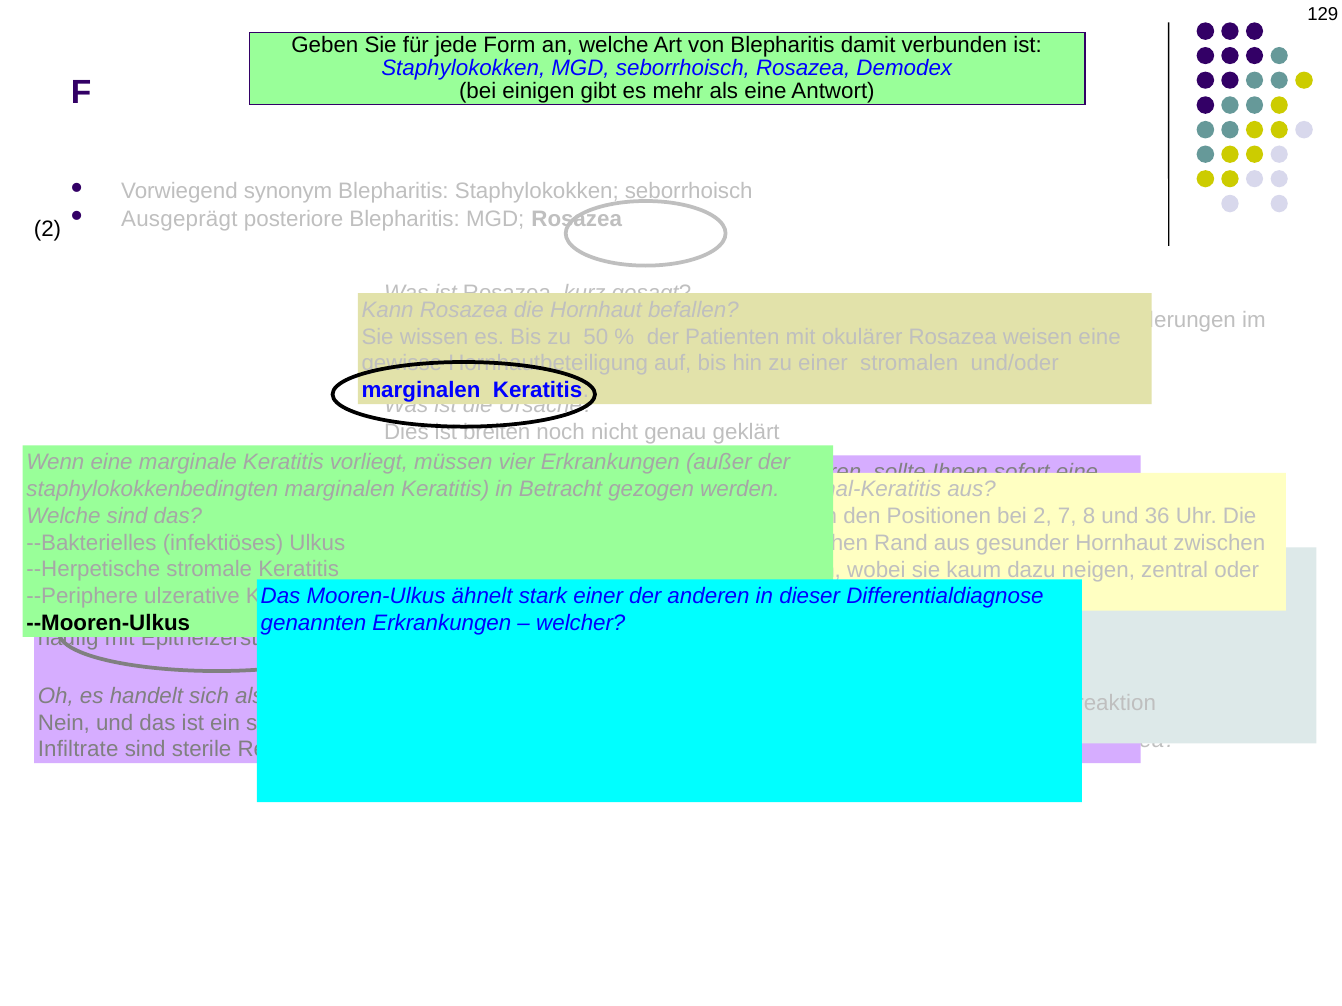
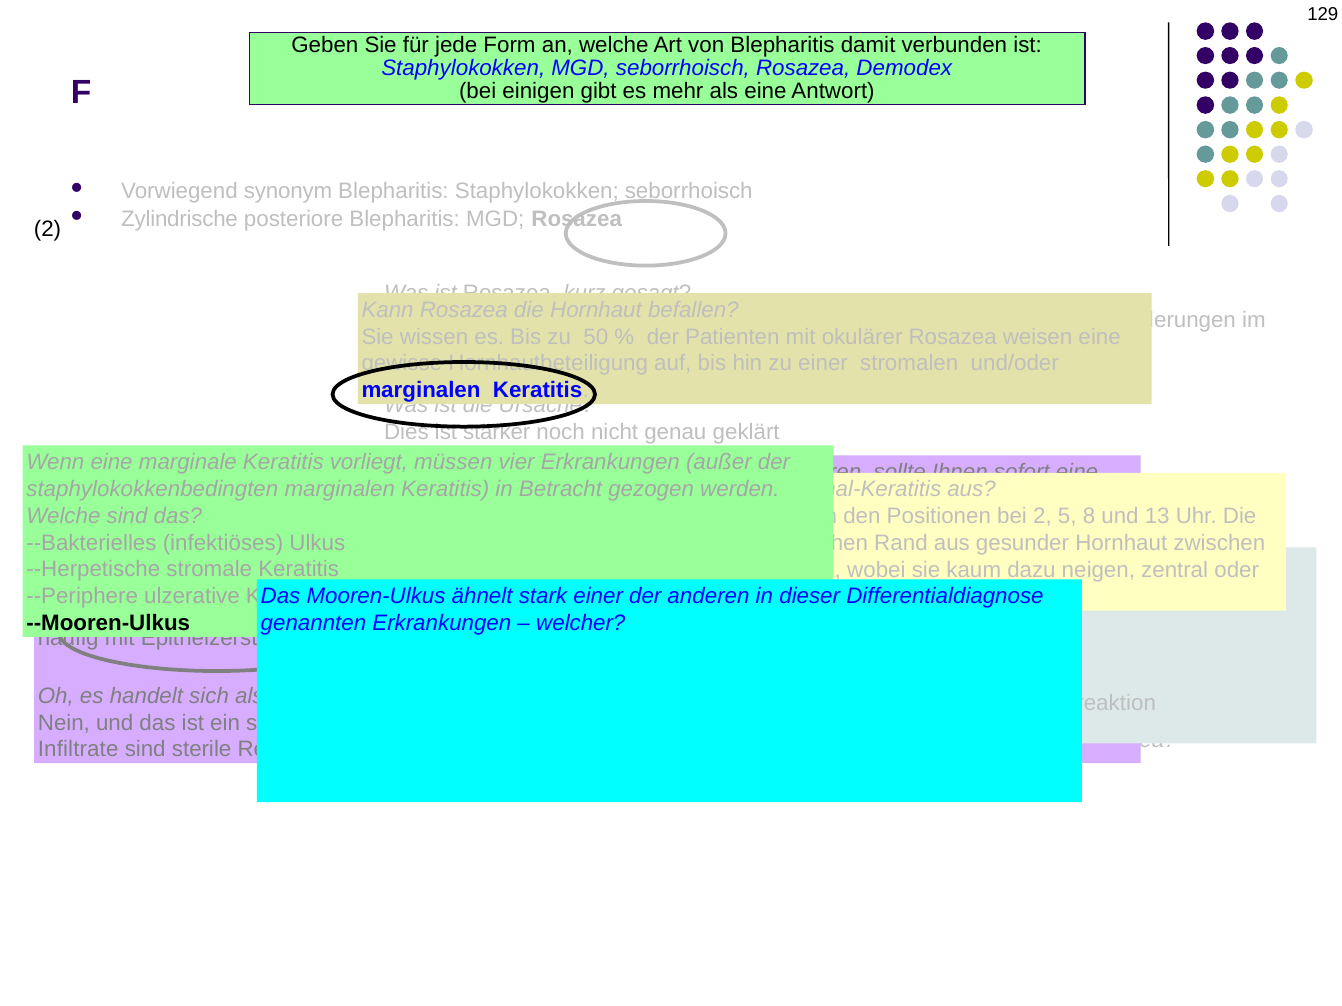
Ausgeprägt: Ausgeprägt -> Zylindrische
breiten: breiten -> stärker
7: 7 -> 5
36: 36 -> 13
